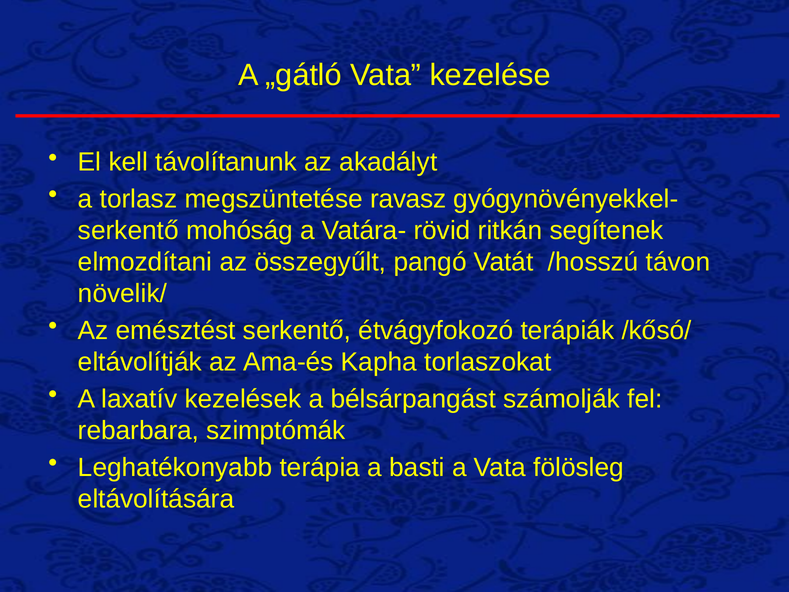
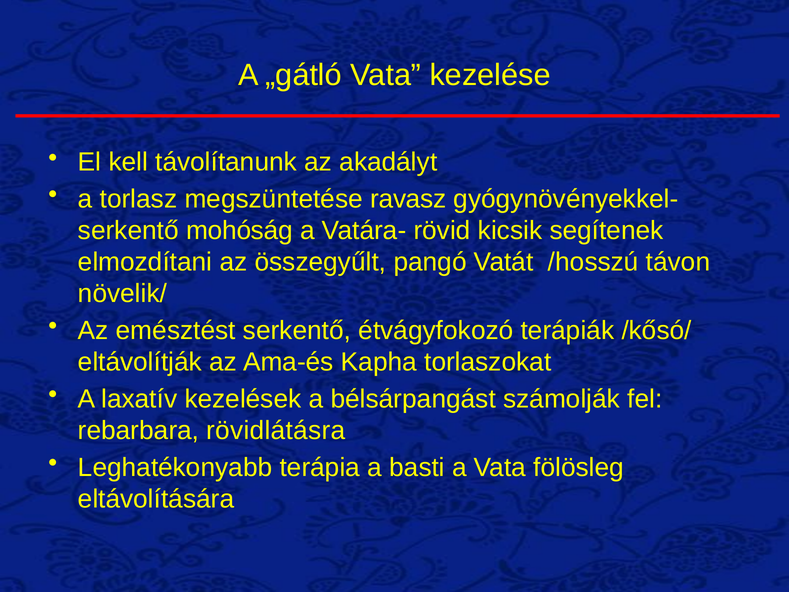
ritkán: ritkán -> kicsik
szimptómák: szimptómák -> rövidlátásra
